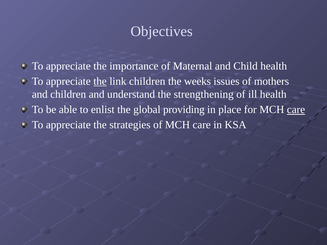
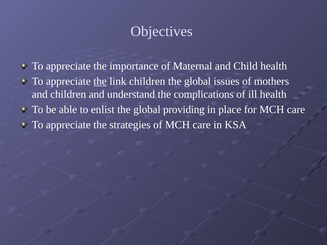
weeks at (197, 81): weeks -> global
strengthening: strengthening -> complications
care at (296, 110) underline: present -> none
